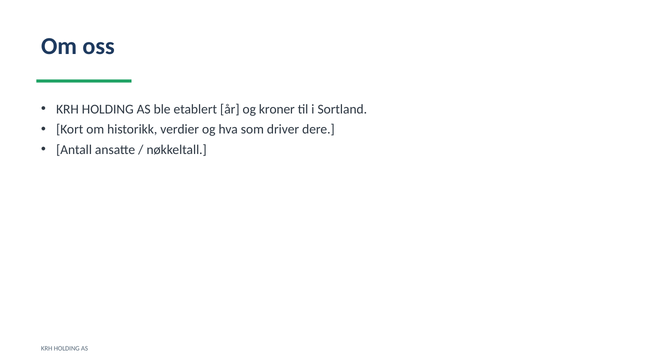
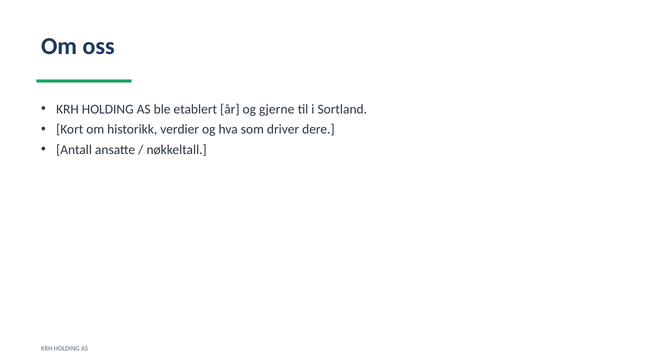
kroner: kroner -> gjerne
